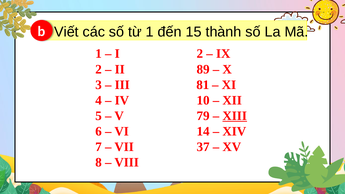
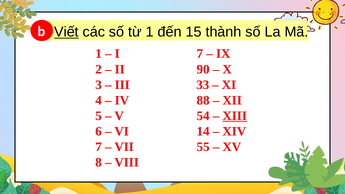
Viết underline: none -> present
I 2: 2 -> 7
89: 89 -> 90
81: 81 -> 33
10: 10 -> 88
79: 79 -> 54
37: 37 -> 55
